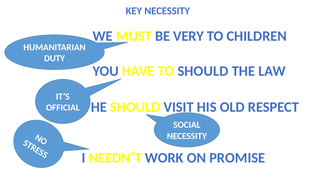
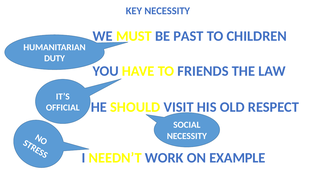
VERY: VERY -> PAST
TO SHOULD: SHOULD -> FRIENDS
PROMISE: PROMISE -> EXAMPLE
